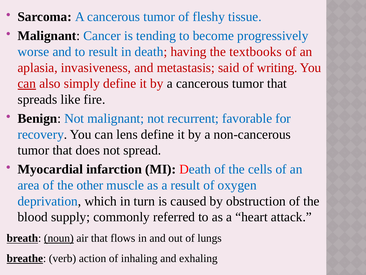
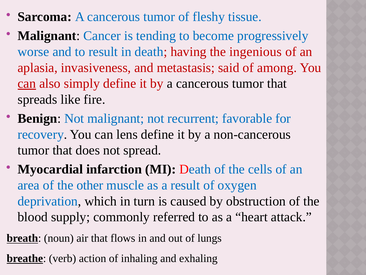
textbooks: textbooks -> ingenious
writing: writing -> among
noun underline: present -> none
